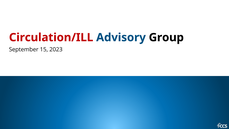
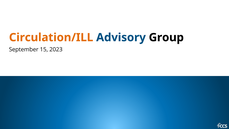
Circulation/ILL colour: red -> orange
